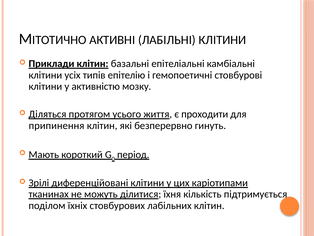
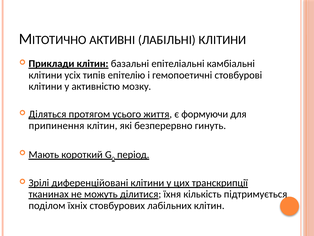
проходити: проходити -> формуючи
каріотипами: каріотипами -> транскрипції
